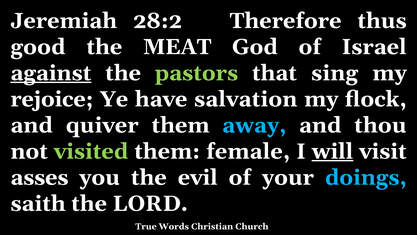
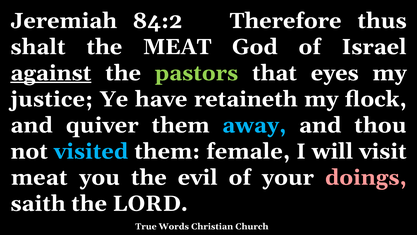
28:2: 28:2 -> 84:2
good: good -> shalt
sing: sing -> eyes
rejoice: rejoice -> justice
salvation: salvation -> retaineth
visited colour: light green -> light blue
will underline: present -> none
asses at (39, 177): asses -> meat
doings colour: light blue -> pink
